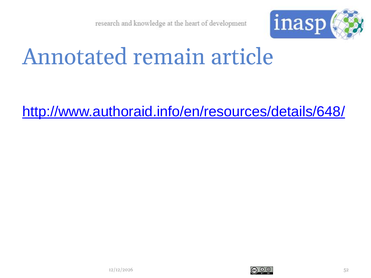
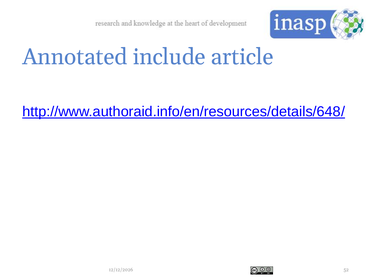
remain: remain -> include
